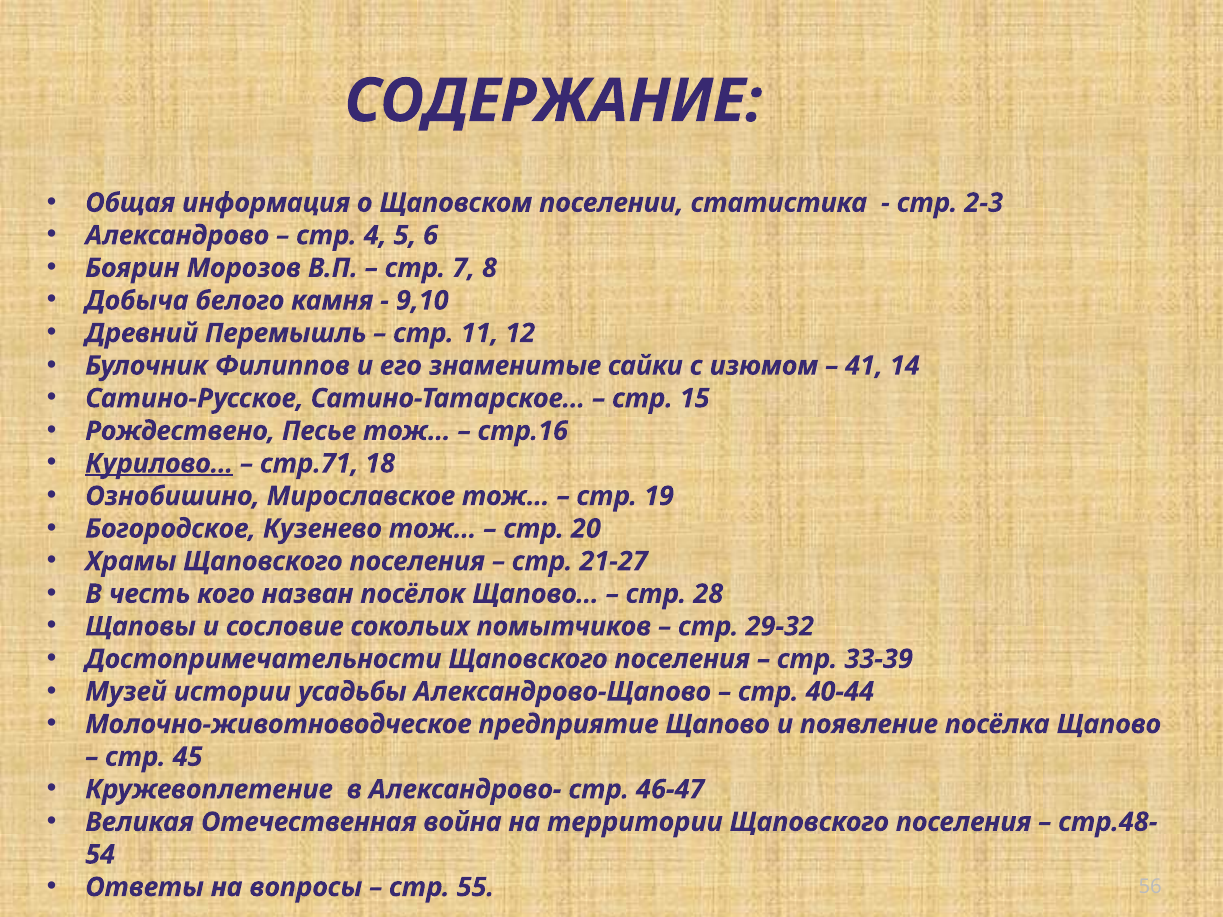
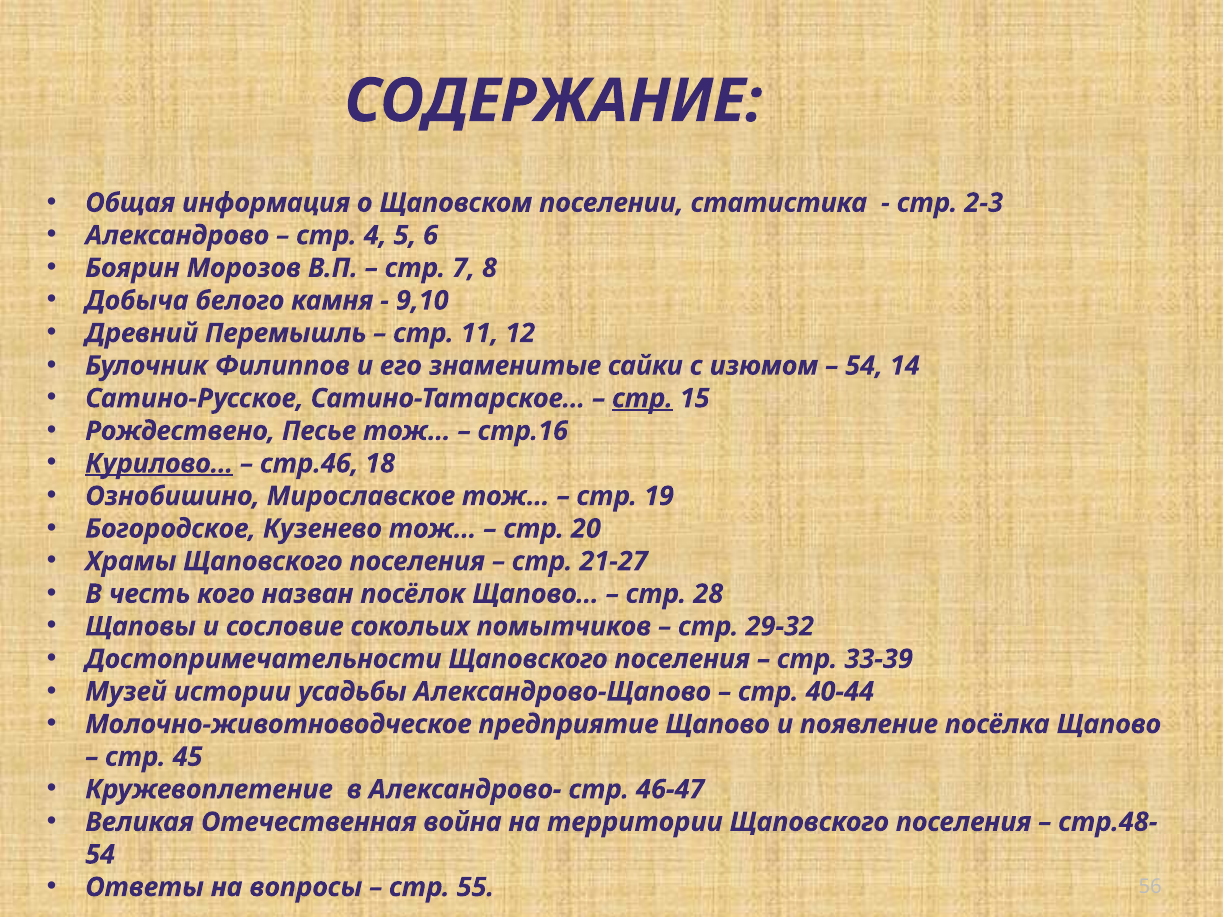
41 at (864, 366): 41 -> 54
стр at (643, 398) underline: none -> present
стр.71: стр.71 -> стр.46
